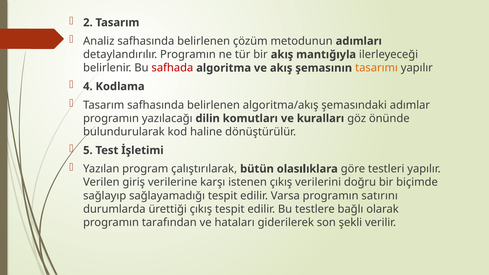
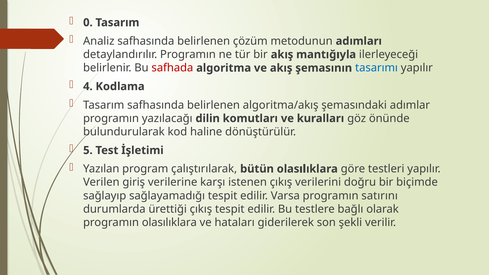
2: 2 -> 0
tasarımı colour: orange -> blue
programın tarafından: tarafından -> olasılıklara
